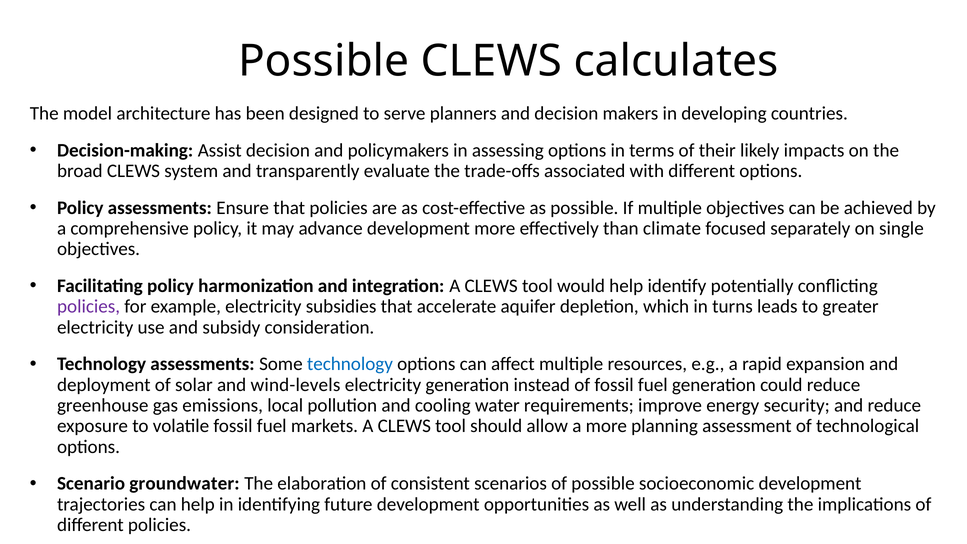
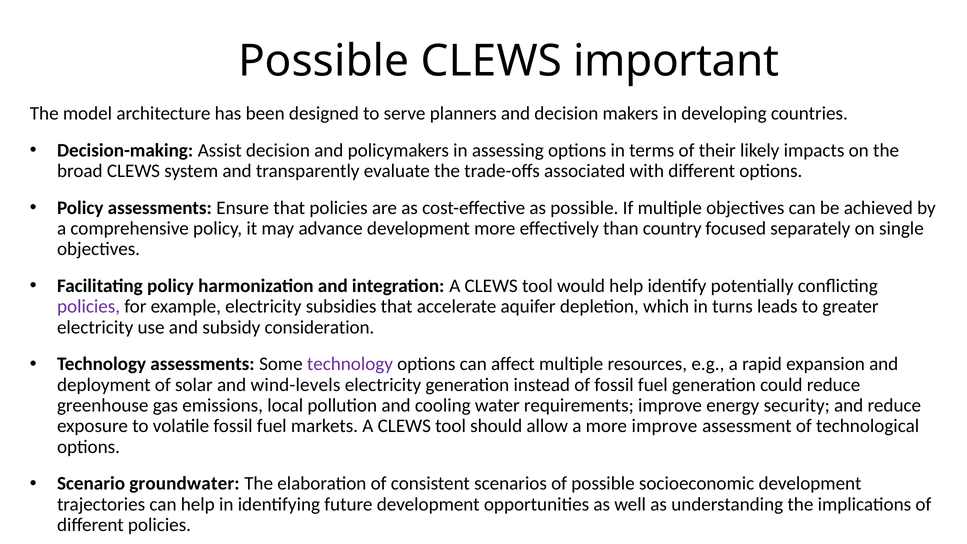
calculates: calculates -> important
climate: climate -> country
technology at (350, 364) colour: blue -> purple
more planning: planning -> improve
